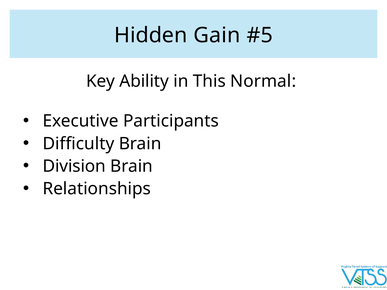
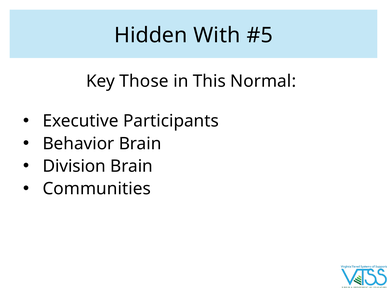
Gain: Gain -> With
Ability: Ability -> Those
Difficulty: Difficulty -> Behavior
Relationships: Relationships -> Communities
